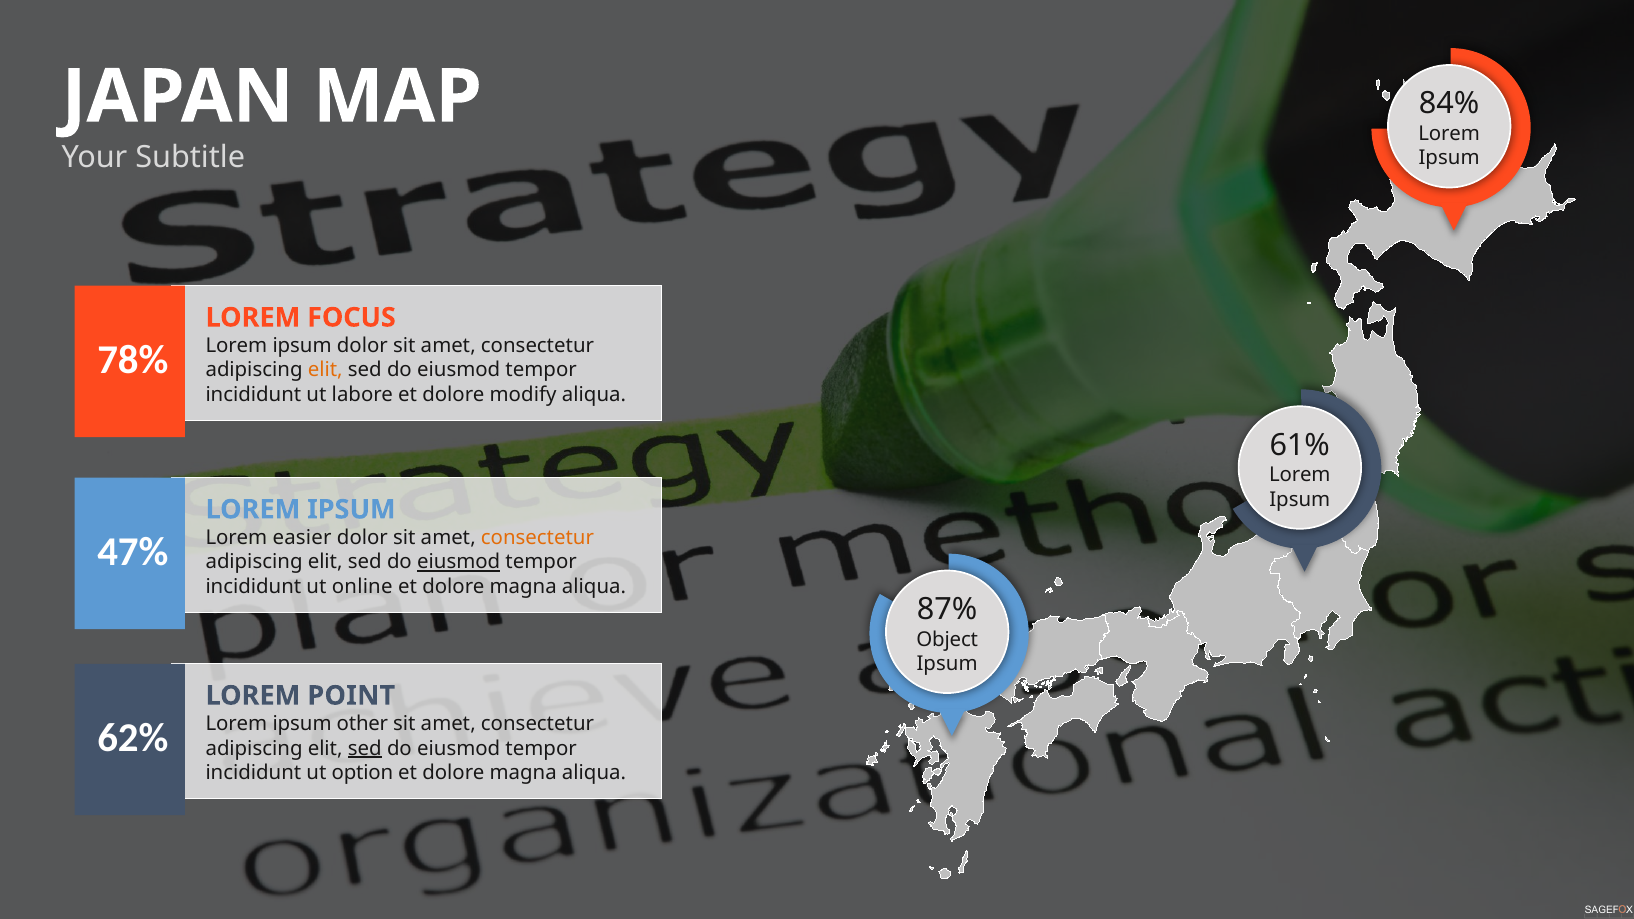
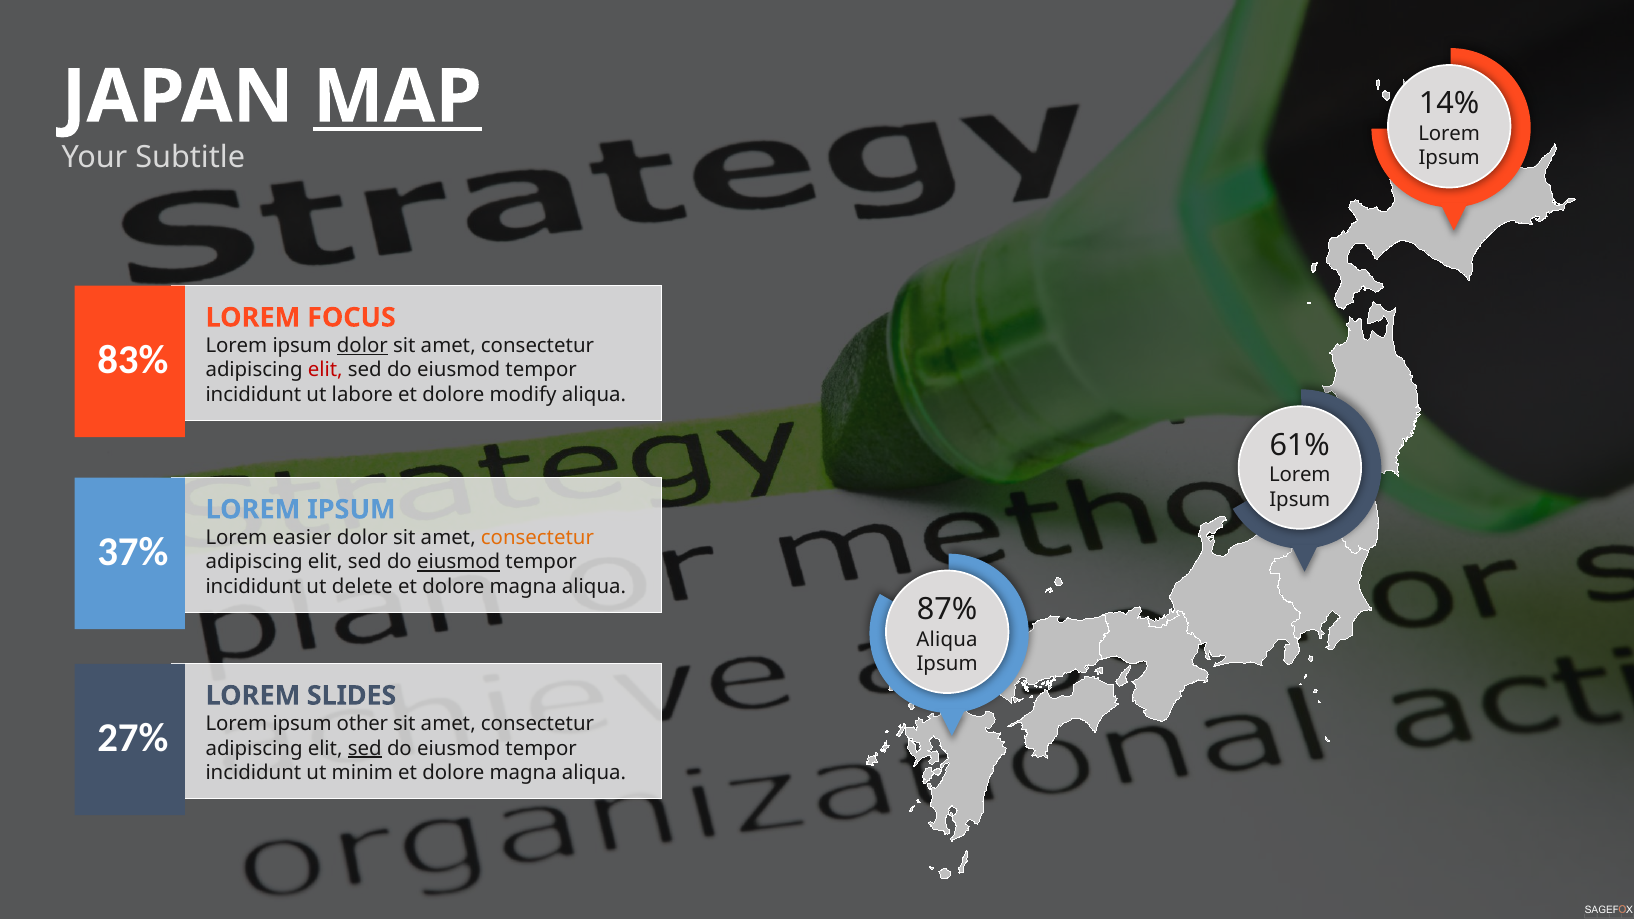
MAP underline: none -> present
84%: 84% -> 14%
dolor at (362, 346) underline: none -> present
78%: 78% -> 83%
elit at (325, 370) colour: orange -> red
47%: 47% -> 37%
online: online -> delete
Object at (947, 639): Object -> Aliqua
POINT: POINT -> SLIDES
62%: 62% -> 27%
option: option -> minim
